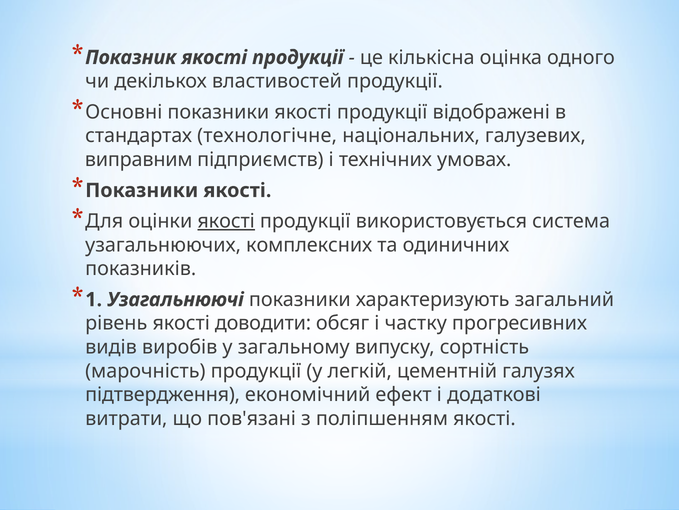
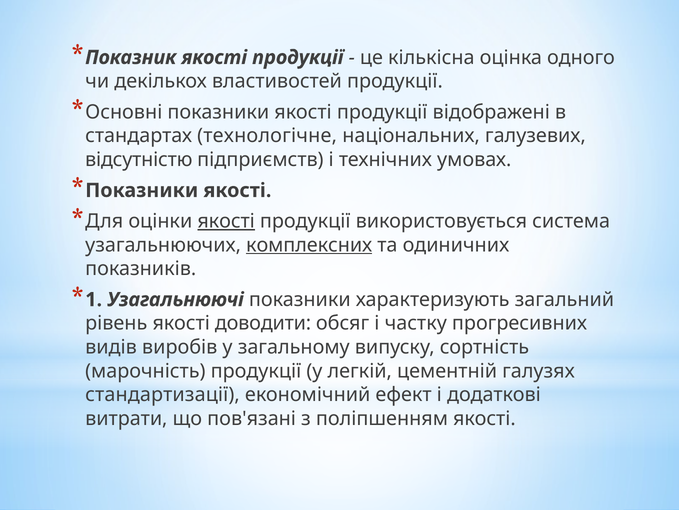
виправним: виправним -> відсутністю
комплексних underline: none -> present
підтвердження: підтвердження -> стандартизації
